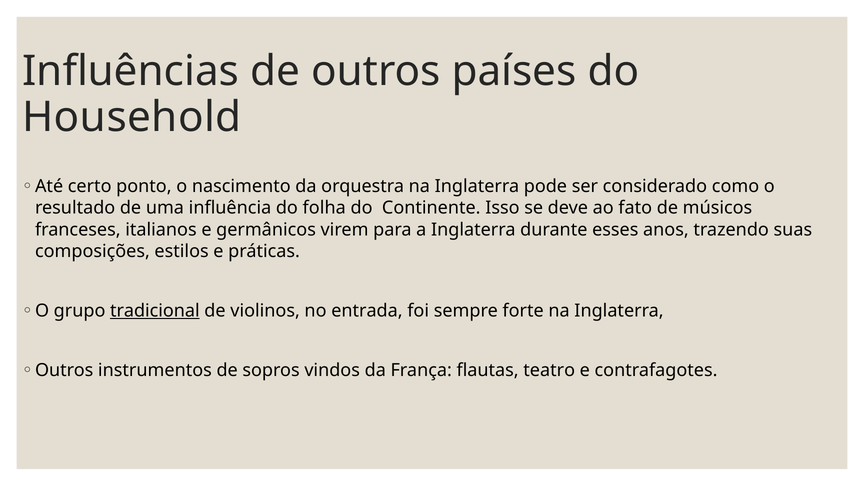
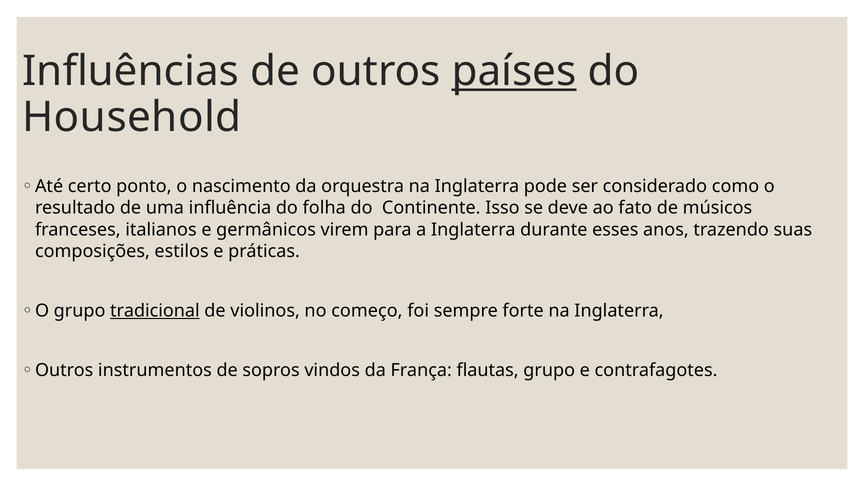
países underline: none -> present
entrada: entrada -> começo
flautas teatro: teatro -> grupo
